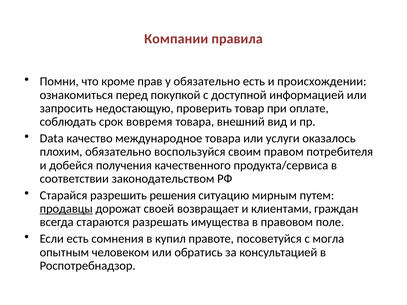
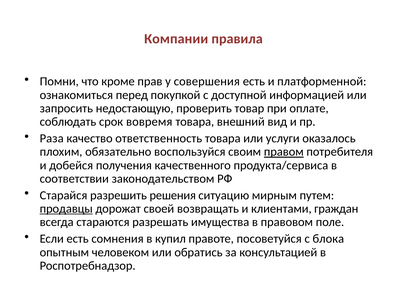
у обязательно: обязательно -> совершения
происхождении: происхождении -> платформенной
Data: Data -> Раза
международное: международное -> ответственность
правом underline: none -> present
возвращает: возвращает -> возвращать
могла: могла -> блока
